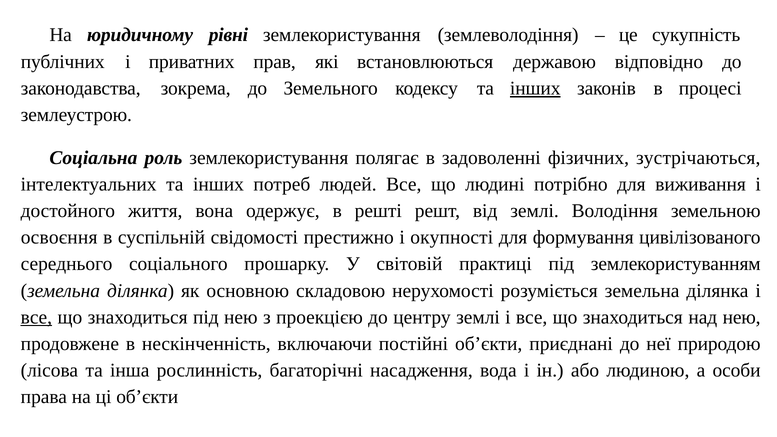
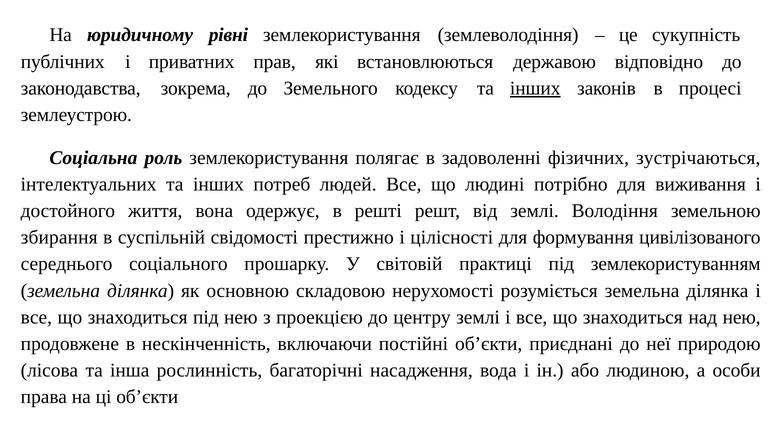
освоєння: освоєння -> збирання
окупності: окупності -> цілісності
все at (36, 317) underline: present -> none
